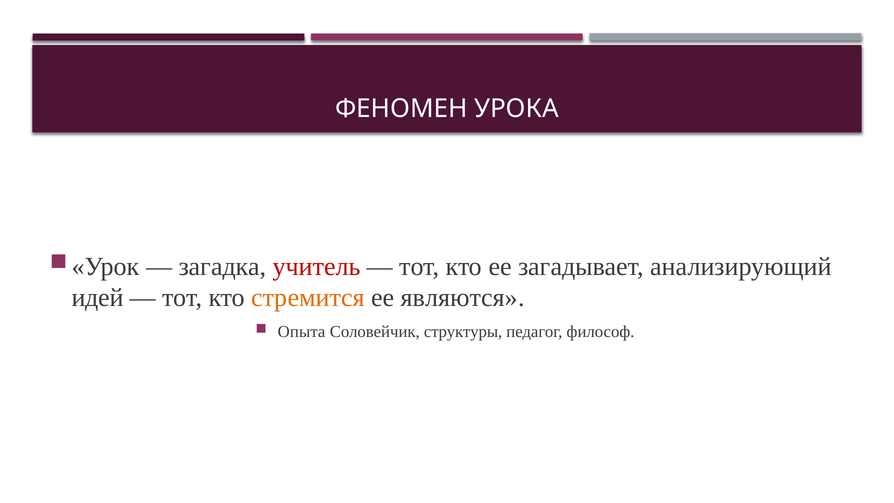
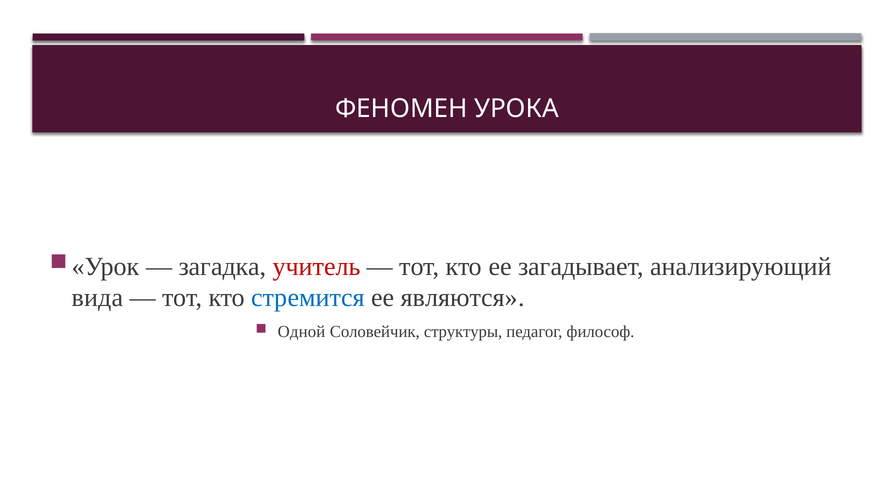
идей: идей -> вида
стремится colour: orange -> blue
Опыта: Опыта -> Одной
